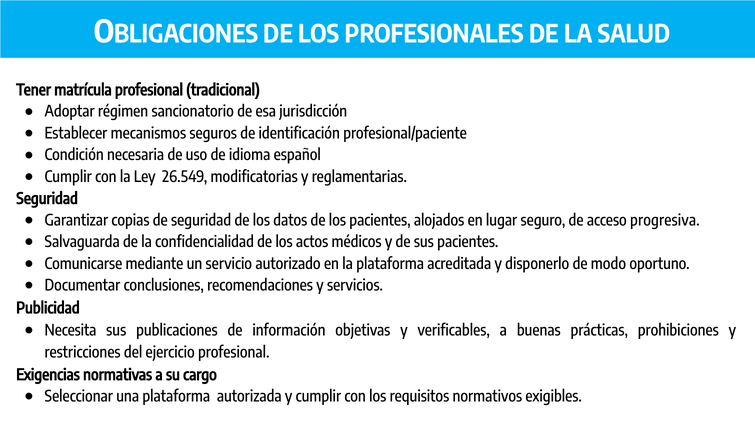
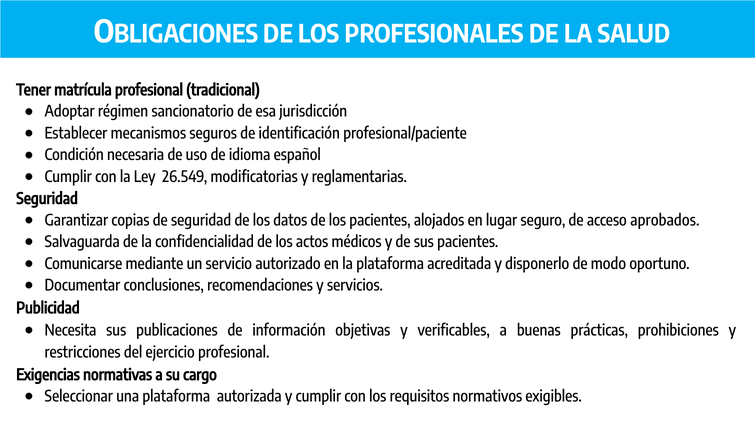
progresiva: progresiva -> aprobados
